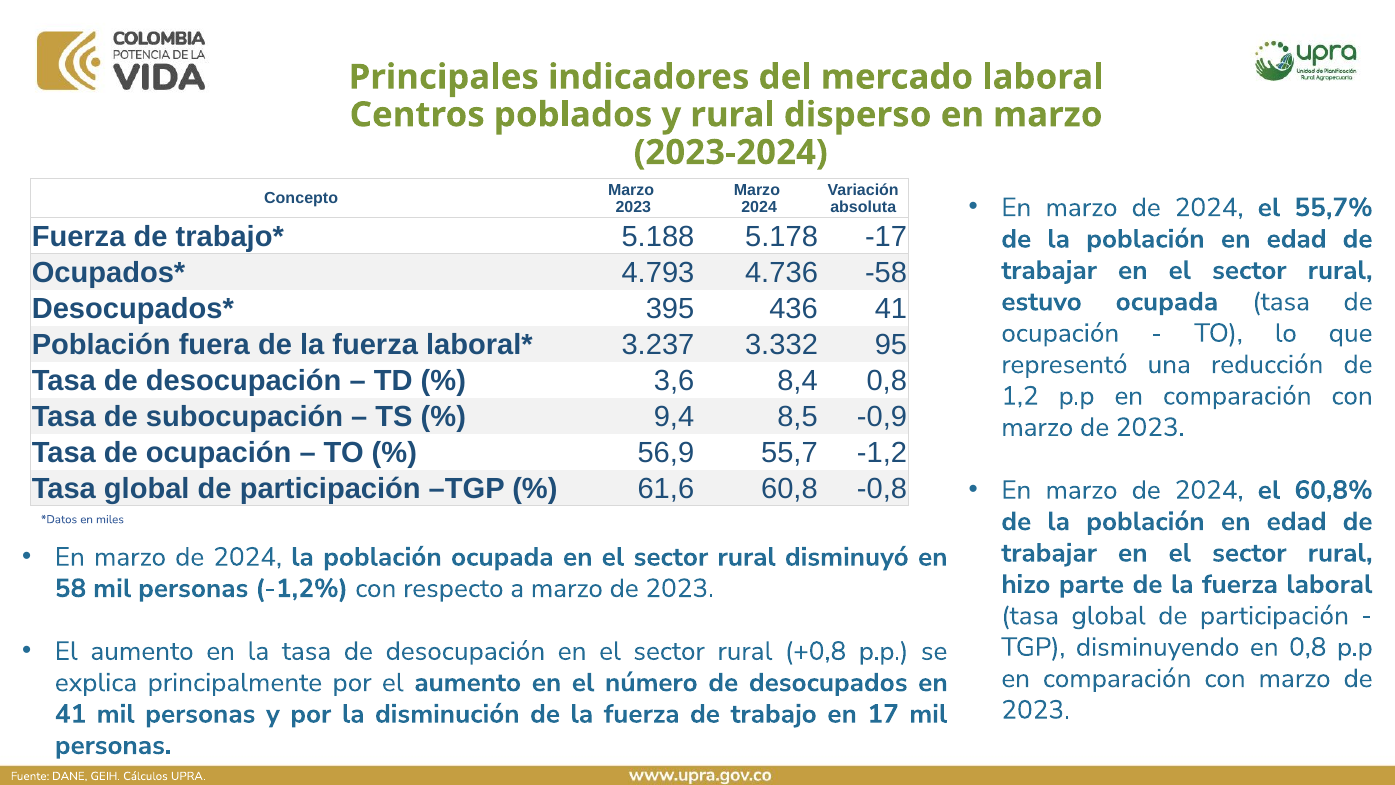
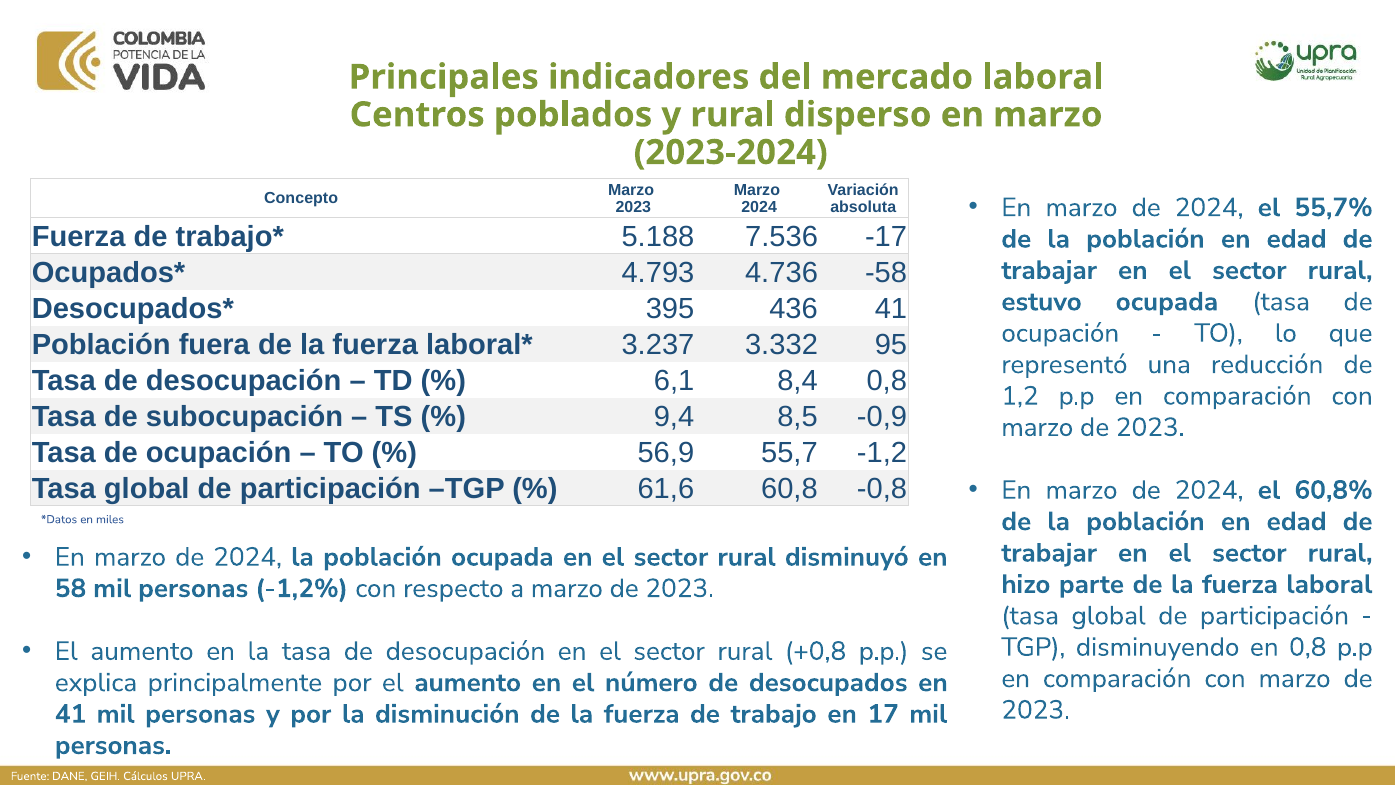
5.178: 5.178 -> 7.536
3,6: 3,6 -> 6,1
